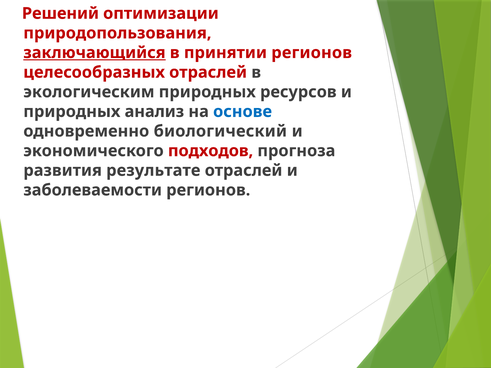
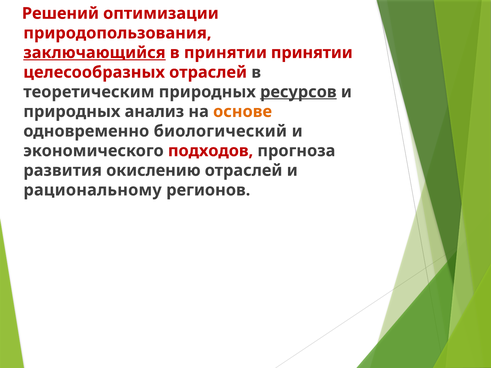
принятии регионов: регионов -> принятии
экологическим: экологическим -> теоретическим
ресурсов underline: none -> present
основе colour: blue -> orange
результате: результате -> окислению
заболеваемости: заболеваемости -> рациональному
